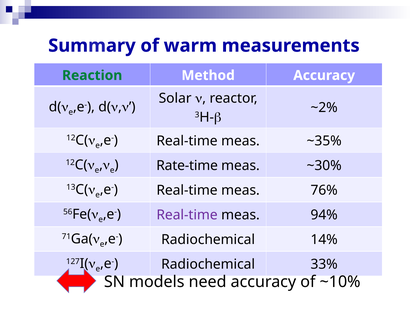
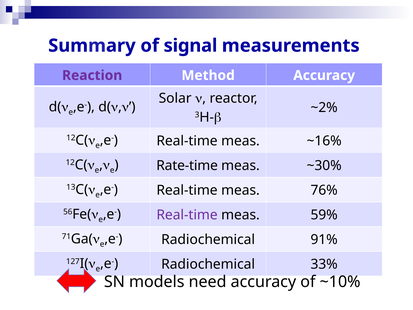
warm: warm -> signal
Reaction colour: green -> purple
~35%: ~35% -> ~16%
94%: 94% -> 59%
14%: 14% -> 91%
